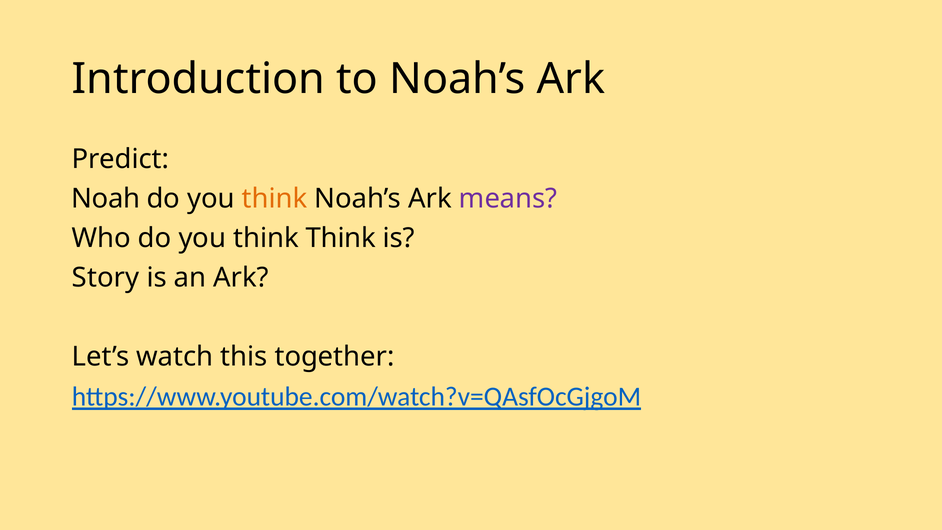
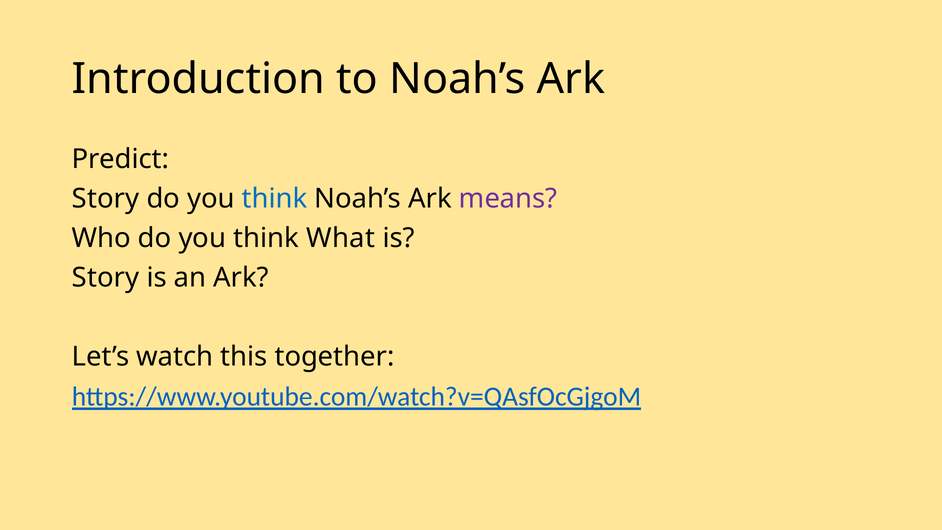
Noah at (106, 199): Noah -> Story
think at (275, 199) colour: orange -> blue
think Think: Think -> What
